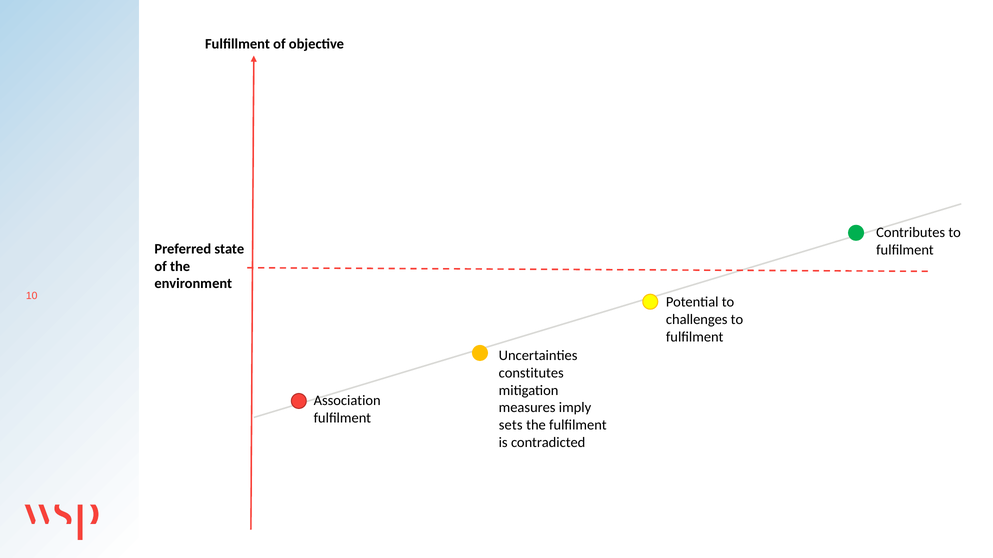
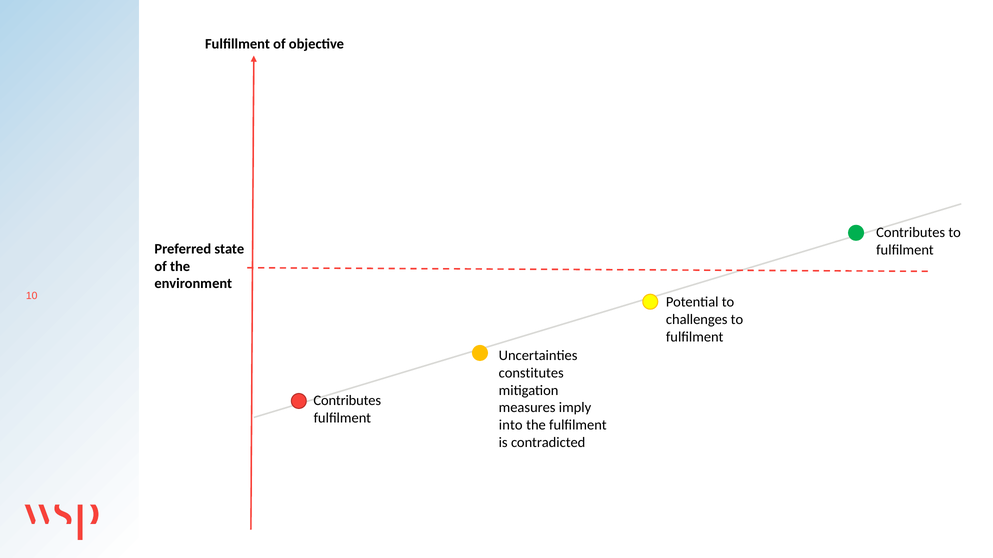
Association at (347, 401): Association -> Contributes
sets: sets -> into
